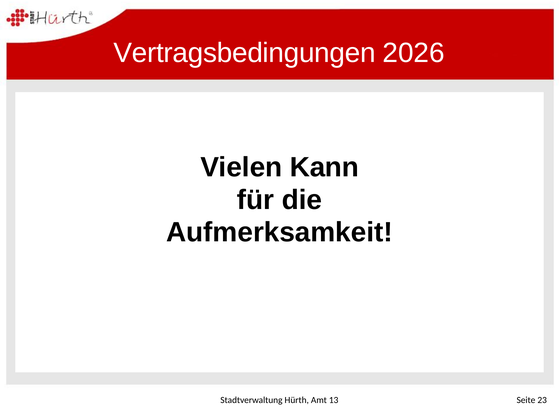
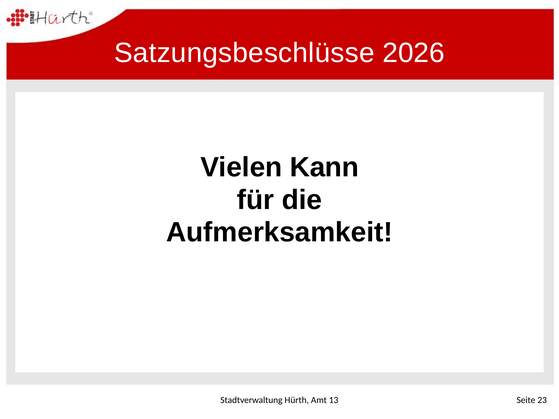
Vertragsbedingungen: Vertragsbedingungen -> Satzungsbeschlüsse
